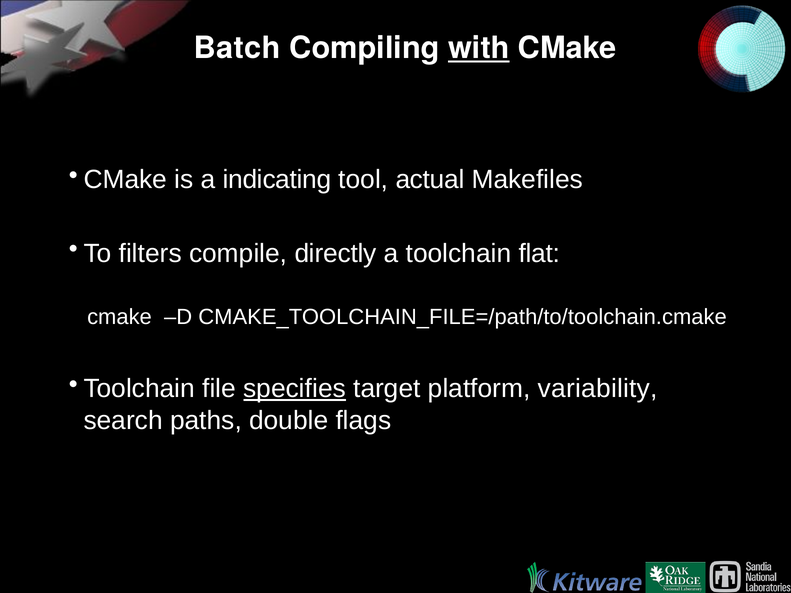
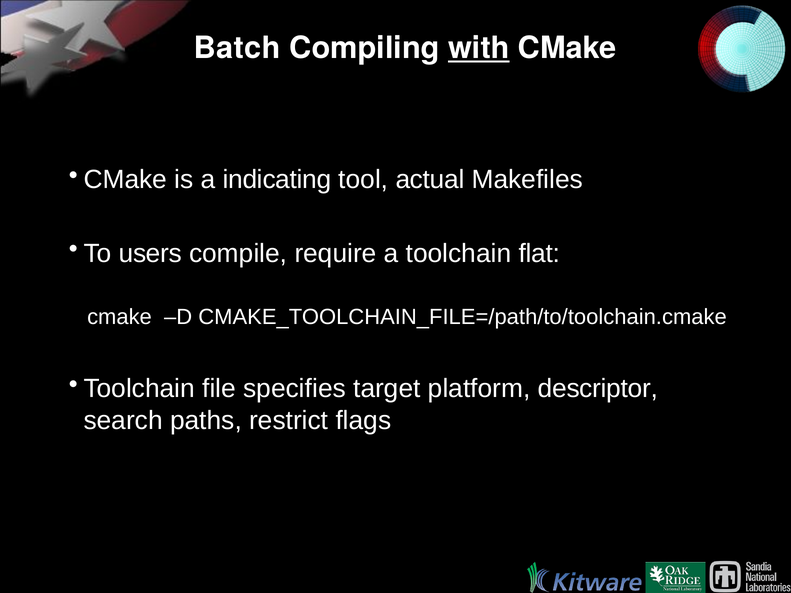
filters: filters -> users
directly: directly -> require
specifies underline: present -> none
variability: variability -> descriptor
double: double -> restrict
